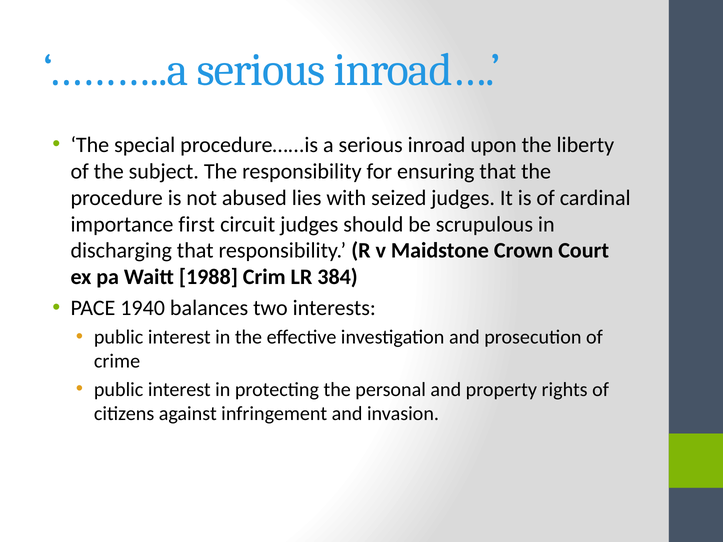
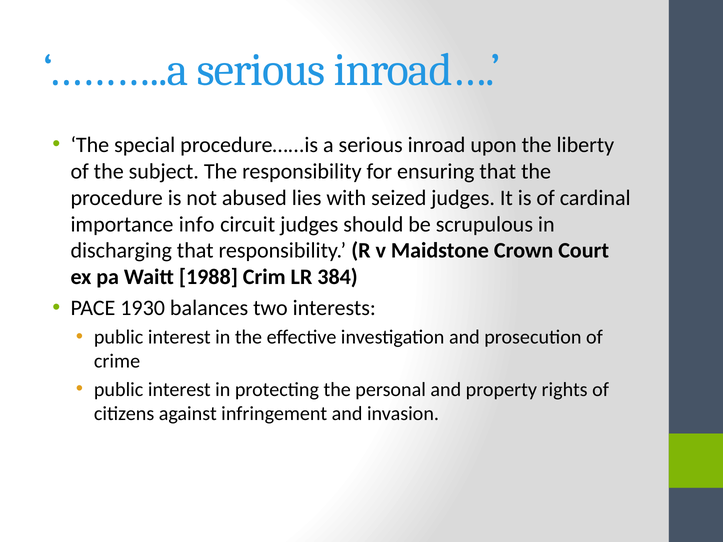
first: first -> info
1940: 1940 -> 1930
